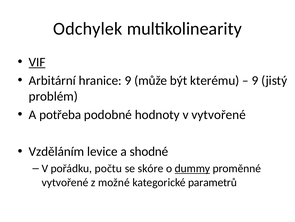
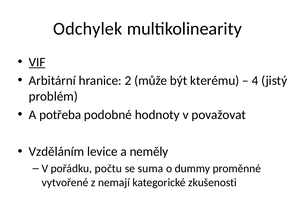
hranice 9: 9 -> 2
9 at (255, 80): 9 -> 4
v vytvořené: vytvořené -> považovat
shodné: shodné -> neměly
skóre: skóre -> suma
dummy underline: present -> none
možné: možné -> nemají
parametrů: parametrů -> zkušenosti
